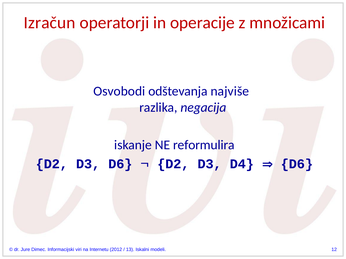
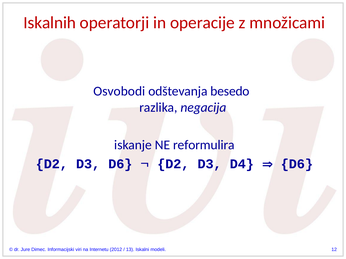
Izračun: Izračun -> Iskalnih
najviše: najviše -> besedo
